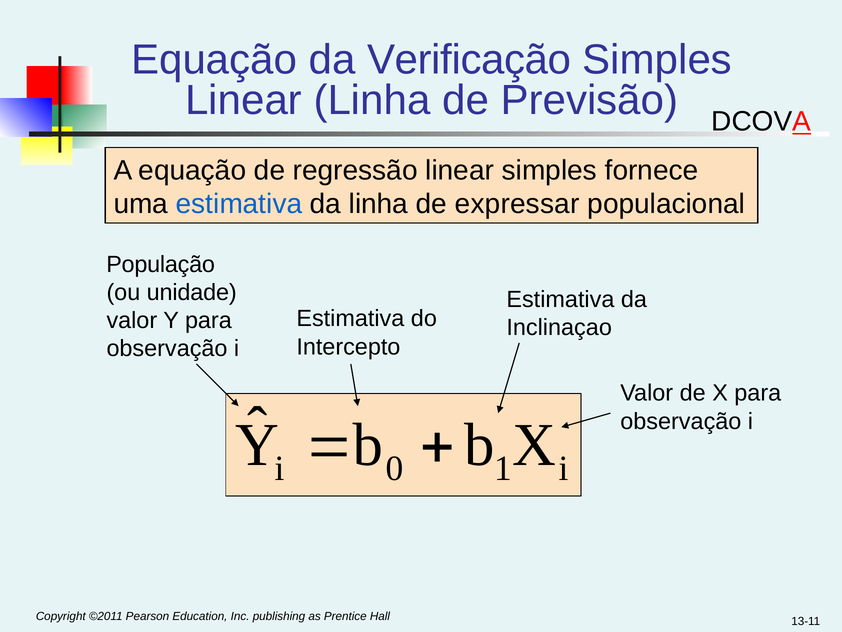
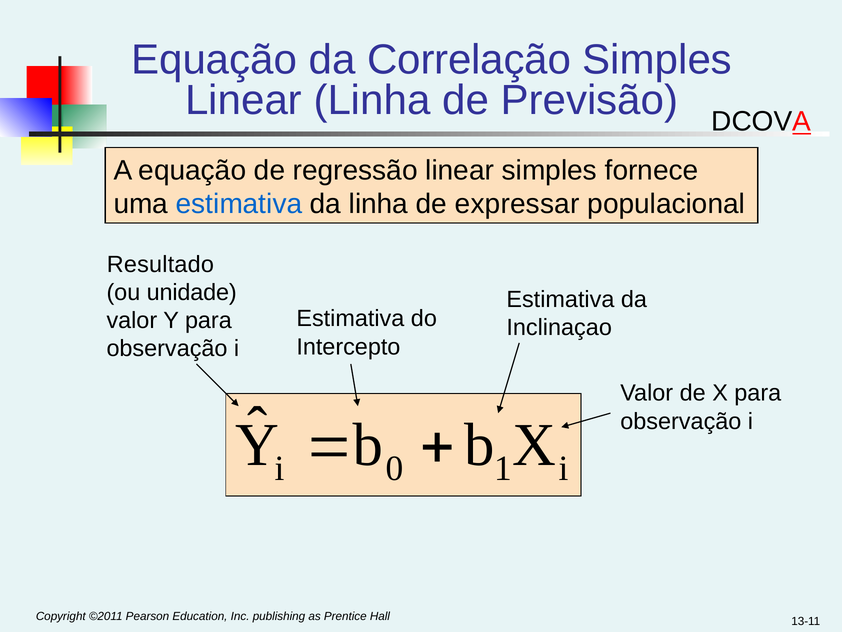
Verificação: Verificação -> Correlação
População: População -> Resultado
